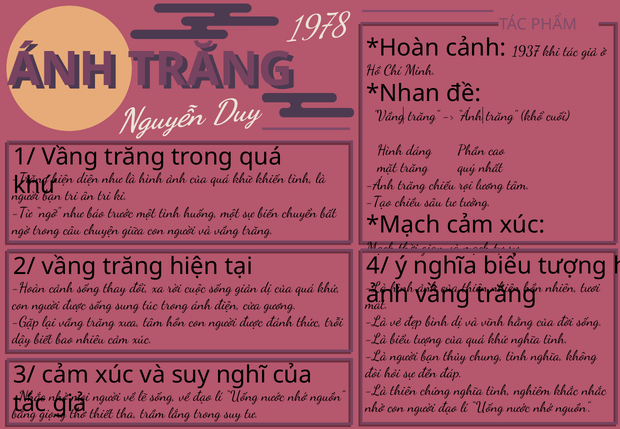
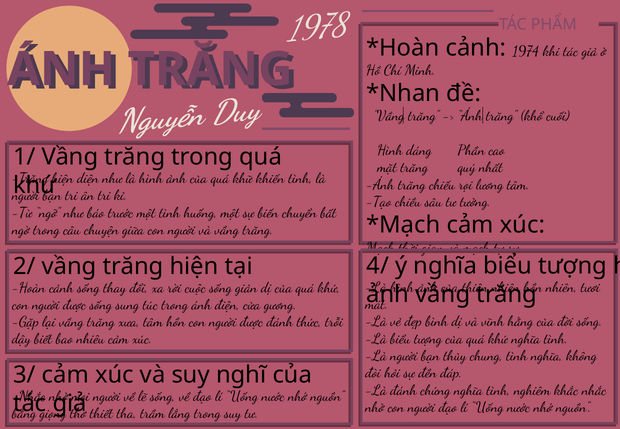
1937: 1937 -> 1974
Là thiên: thiên -> đánh
